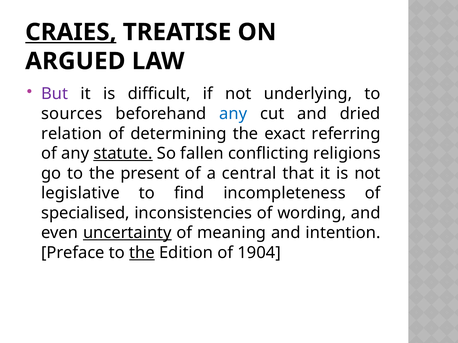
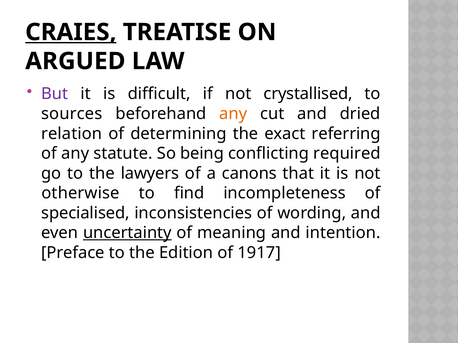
underlying: underlying -> crystallised
any at (233, 114) colour: blue -> orange
statute underline: present -> none
fallen: fallen -> being
religions: religions -> required
present: present -> lawyers
central: central -> canons
legislative: legislative -> otherwise
the at (142, 253) underline: present -> none
1904: 1904 -> 1917
